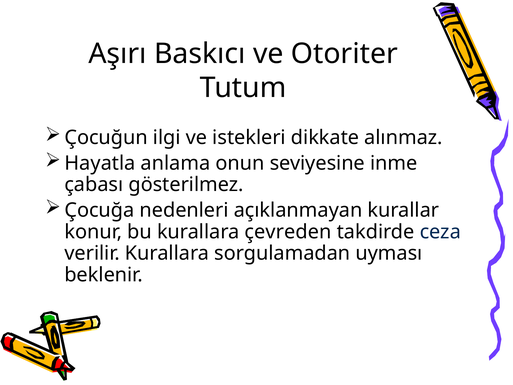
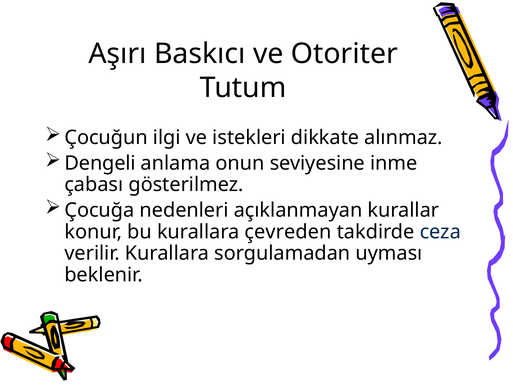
Hayatla: Hayatla -> Dengeli
